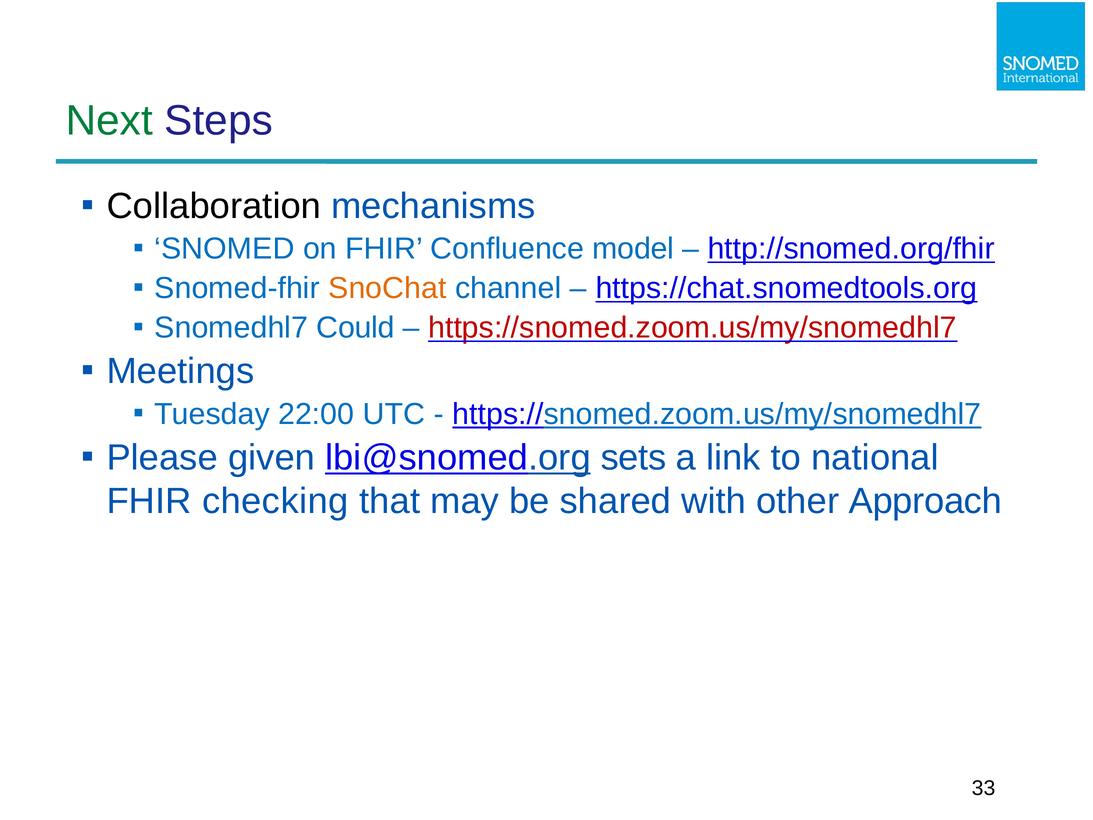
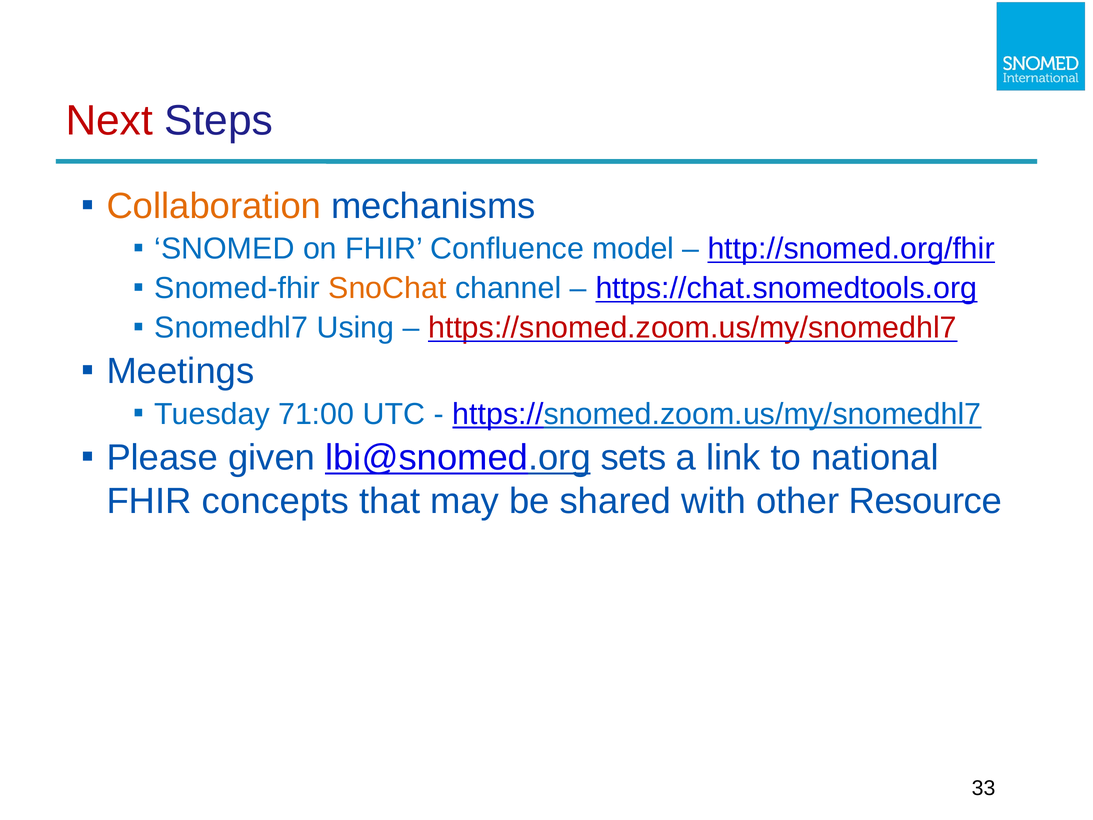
Next colour: green -> red
Collaboration colour: black -> orange
Could: Could -> Using
22:00: 22:00 -> 71:00
checking: checking -> concepts
Approach: Approach -> Resource
